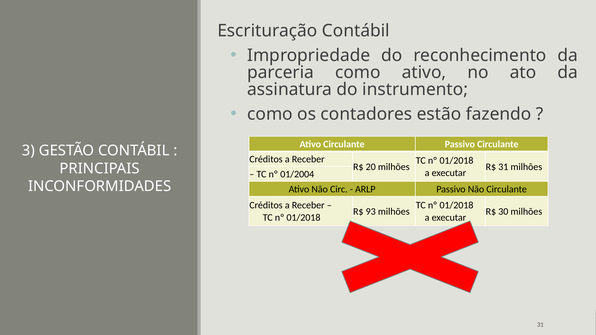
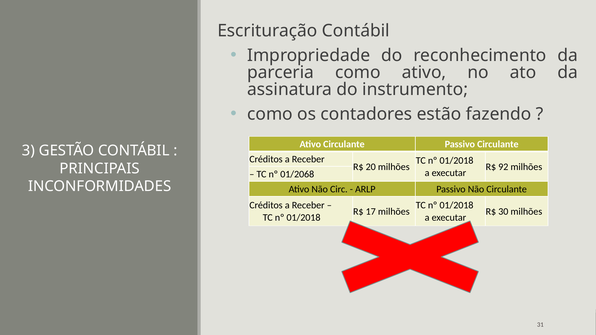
R$ 31: 31 -> 92
01/2004: 01/2004 -> 01/2068
93: 93 -> 17
